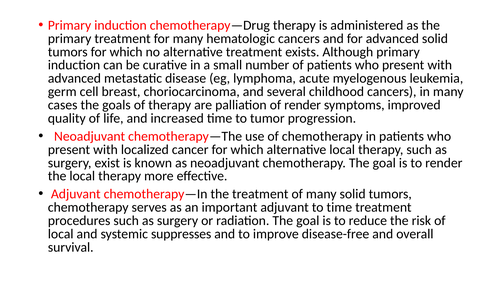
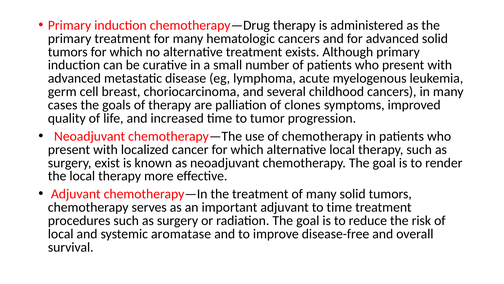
of render: render -> clones
suppresses: suppresses -> aromatase
